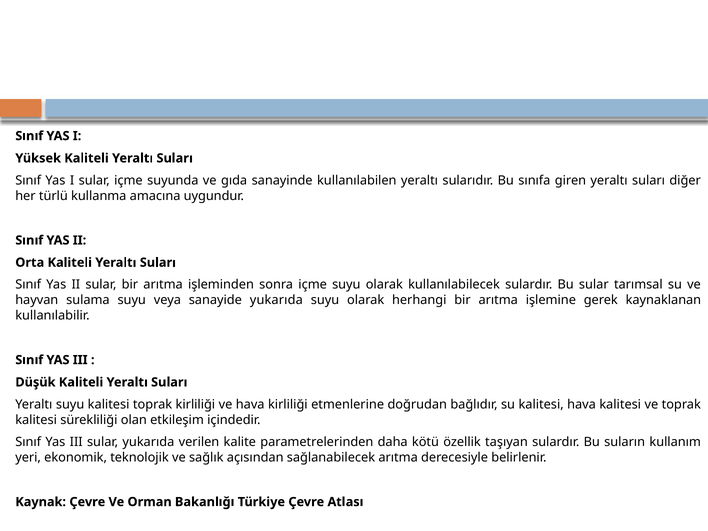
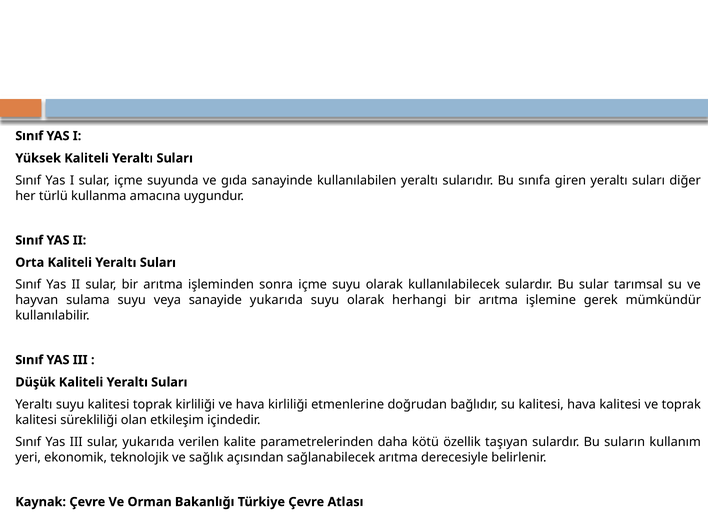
kaynaklanan: kaynaklanan -> mümkündür
